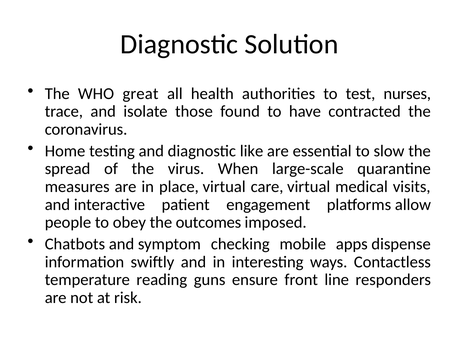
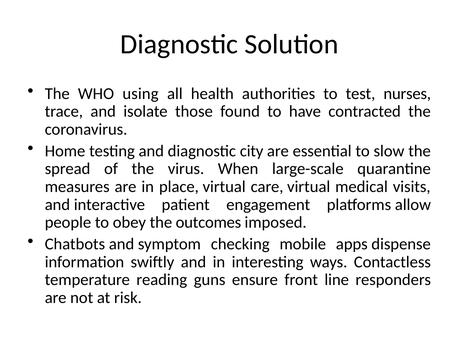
great: great -> using
like: like -> city
